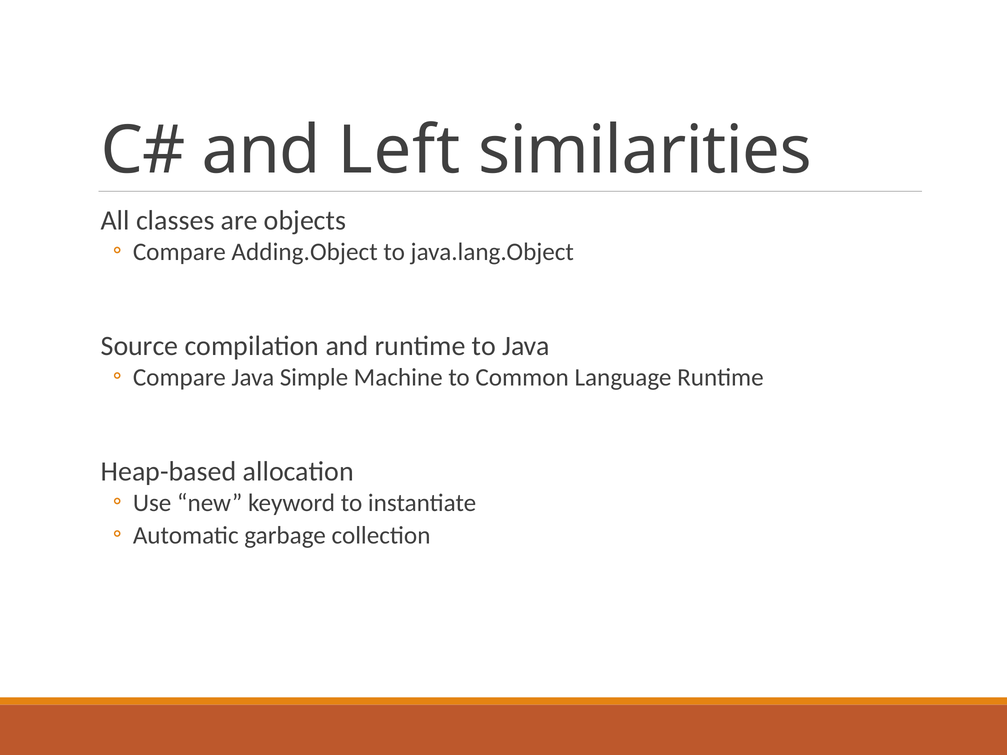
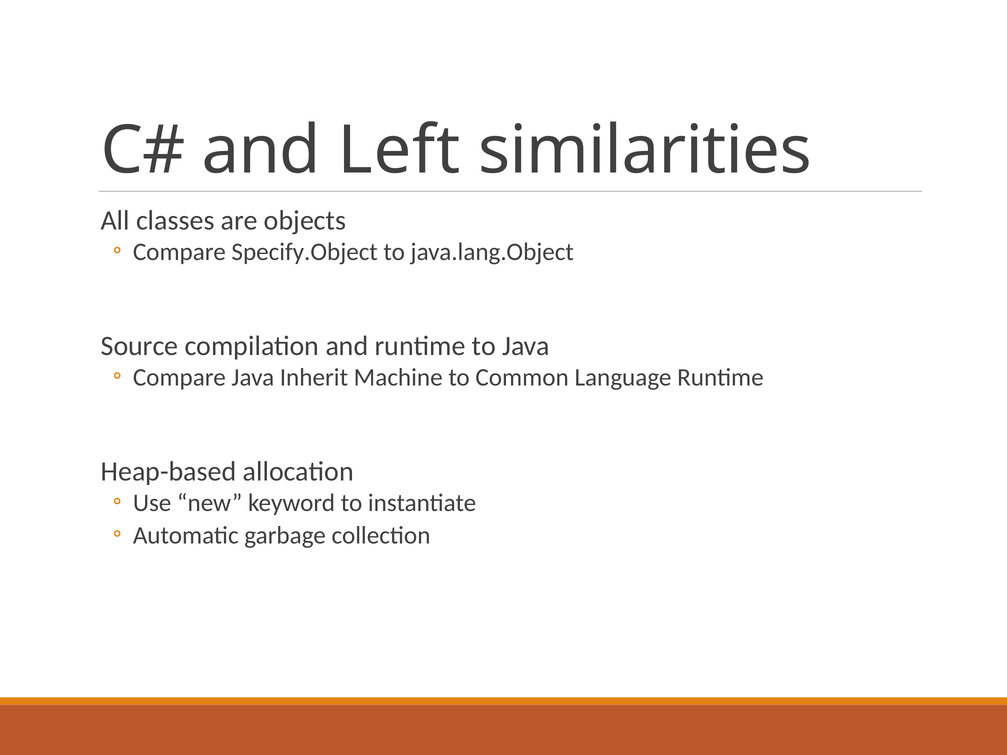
Adding.Object: Adding.Object -> Specify.Object
Simple: Simple -> Inherit
